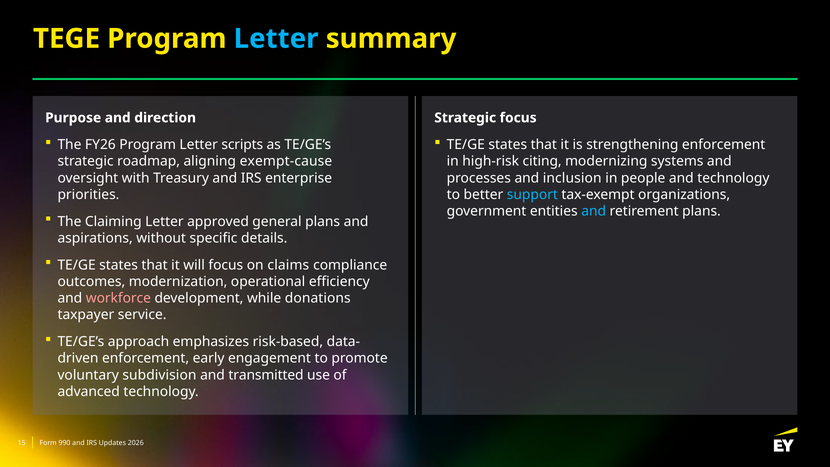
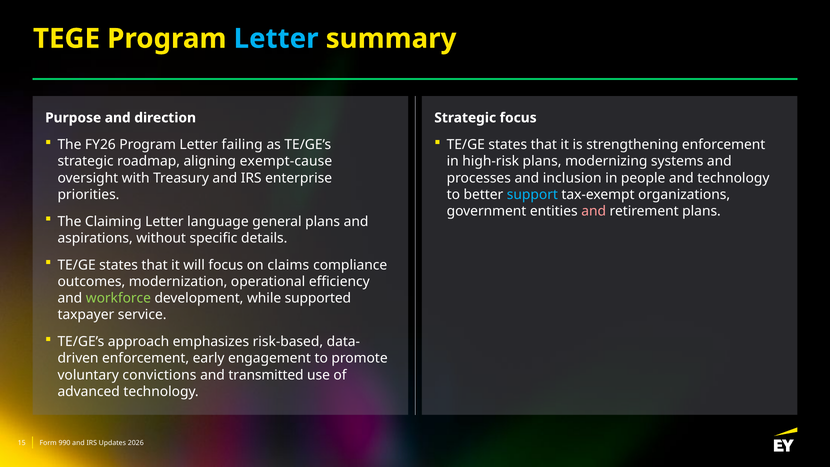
scripts: scripts -> failing
high‑risk citing: citing -> plans
and at (594, 211) colour: light blue -> pink
approved: approved -> language
workforce colour: pink -> light green
donations: donations -> supported
subdivision: subdivision -> convictions
